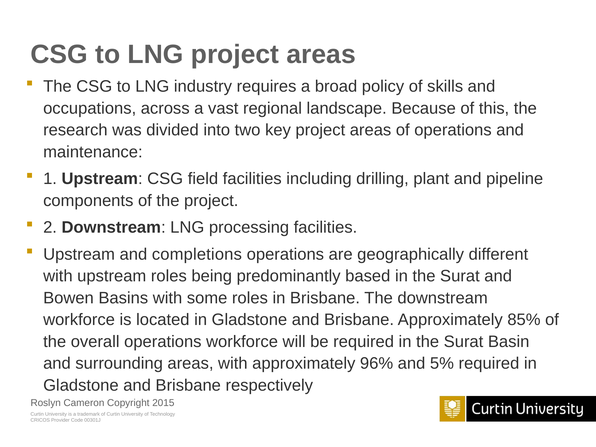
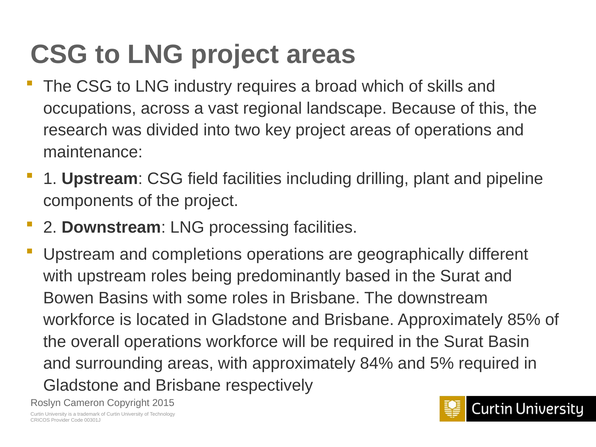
policy: policy -> which
96%: 96% -> 84%
